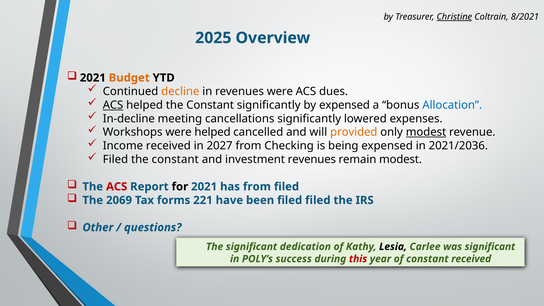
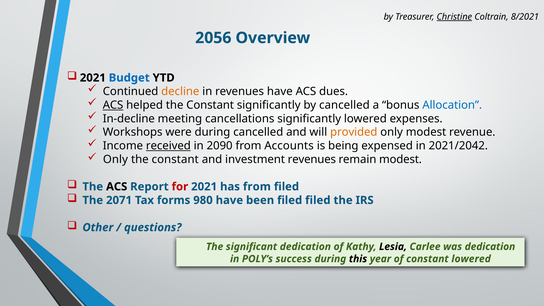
2025: 2025 -> 2056
Budget colour: orange -> blue
revenues were: were -> have
by expensed: expensed -> cancelled
were helped: helped -> during
modest at (426, 132) underline: present -> none
received at (168, 146) underline: none -> present
2027: 2027 -> 2090
Checking: Checking -> Accounts
2021/2036: 2021/2036 -> 2021/2042
Filed at (115, 159): Filed -> Only
ACS at (117, 187) colour: red -> black
for colour: black -> red
2069: 2069 -> 2071
221: 221 -> 980
was significant: significant -> dedication
this colour: red -> black
constant received: received -> lowered
